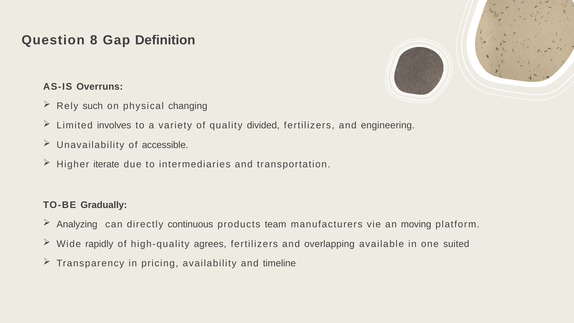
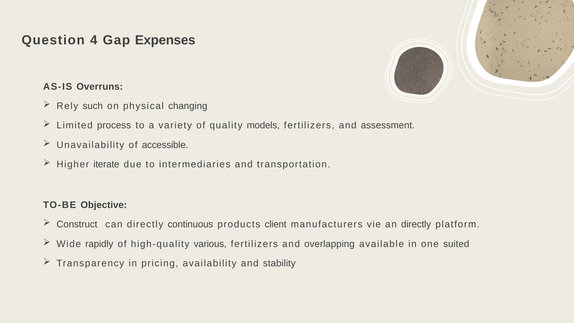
8: 8 -> 4
Definition: Definition -> Expenses
involves: involves -> process
divided: divided -> models
engineering: engineering -> assessment
Gradually: Gradually -> Objective
Analyzing: Analyzing -> Construct
team: team -> client
an moving: moving -> directly
agrees: agrees -> various
timeline: timeline -> stability
